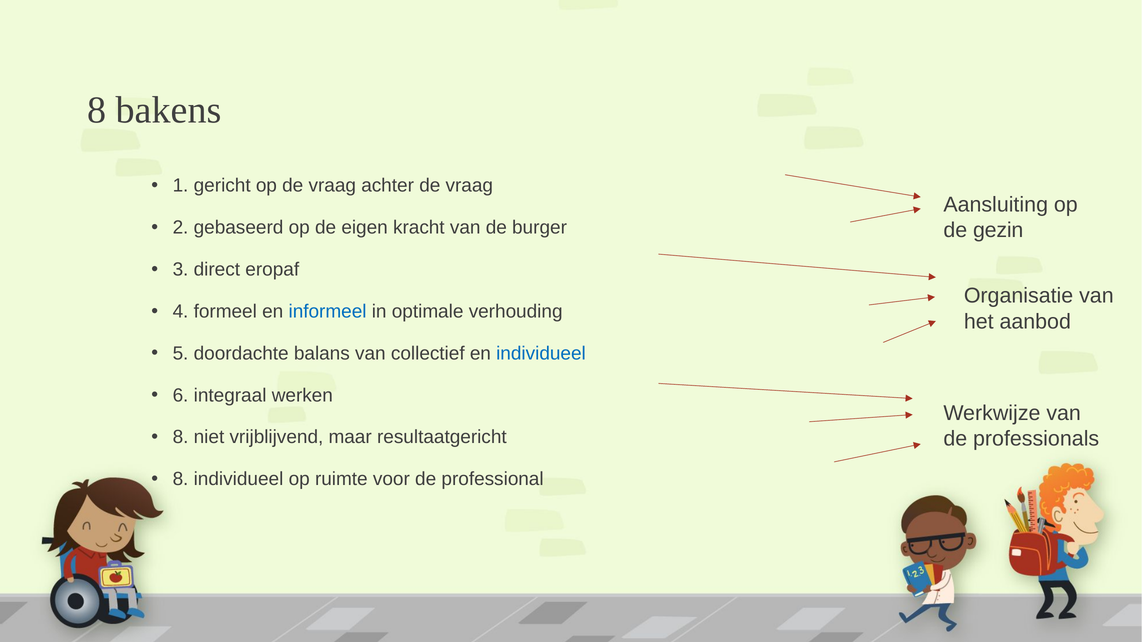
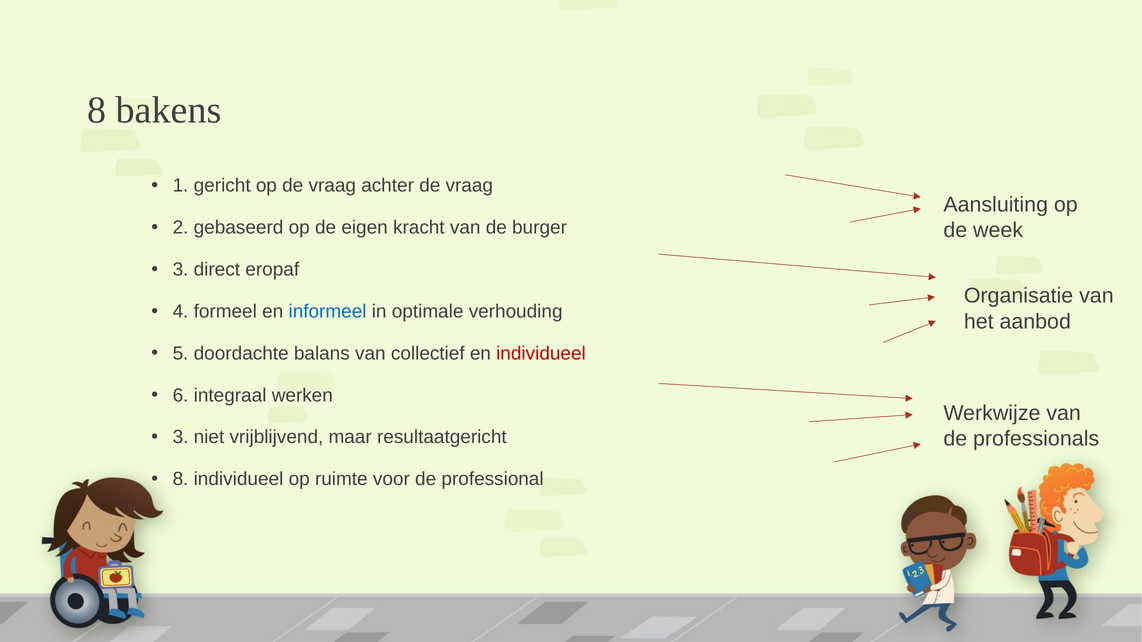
gezin: gezin -> week
individueel at (541, 354) colour: blue -> red
8 at (181, 437): 8 -> 3
